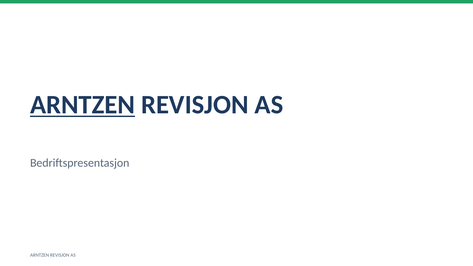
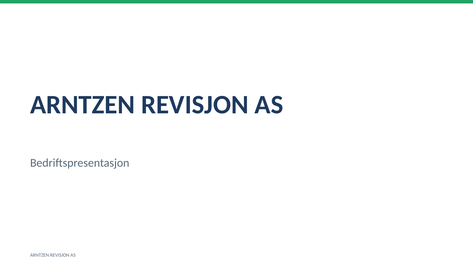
ARNTZEN at (83, 105) underline: present -> none
